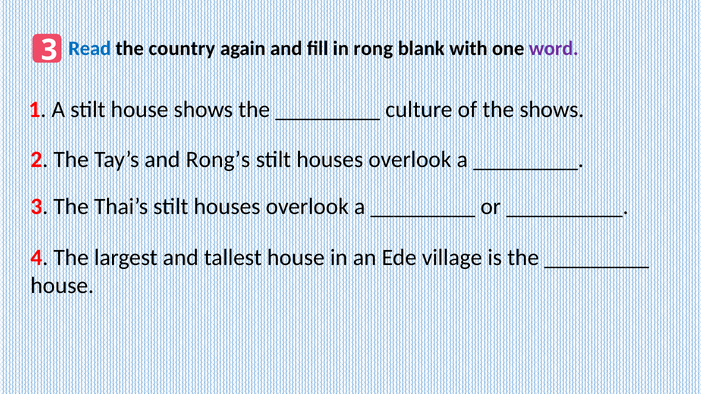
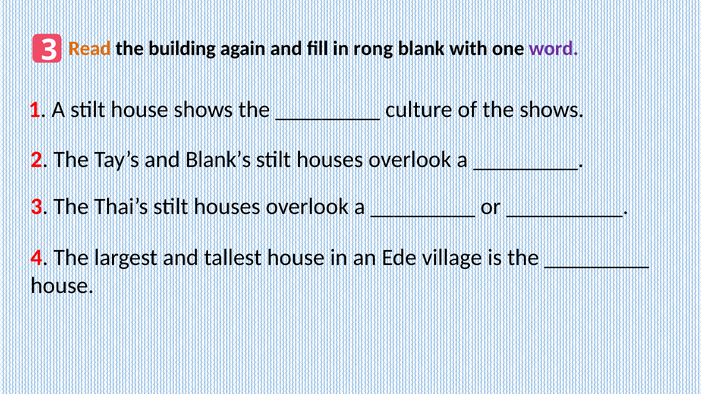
Read colour: blue -> orange
country: country -> building
Rong’s: Rong’s -> Blank’s
